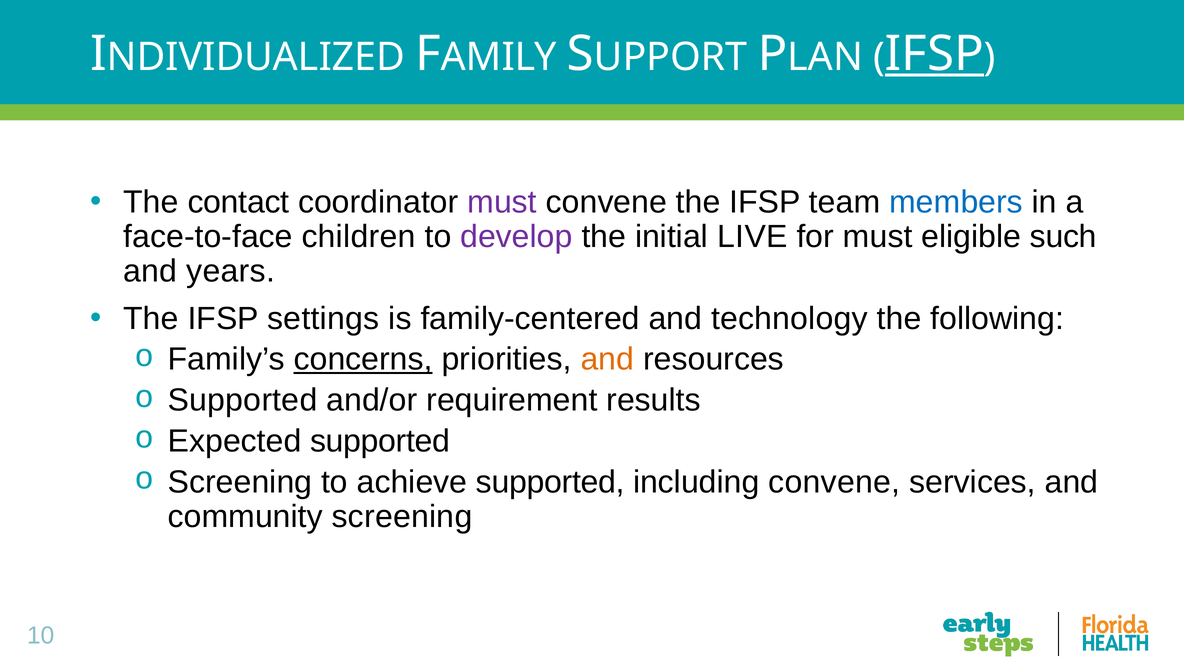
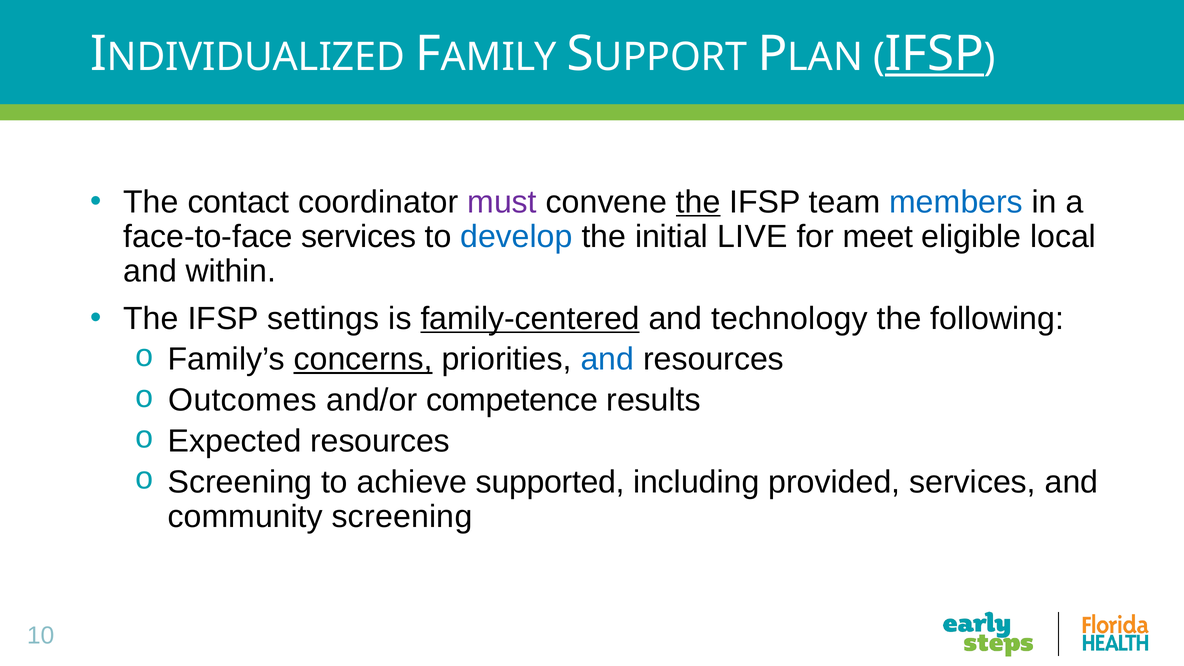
the at (698, 202) underline: none -> present
face-to-face children: children -> services
develop colour: purple -> blue
for must: must -> meet
such: such -> local
years: years -> within
family-centered underline: none -> present
and at (607, 359) colour: orange -> blue
Supported at (243, 400): Supported -> Outcomes
requirement: requirement -> competence
Expected supported: supported -> resources
including convene: convene -> provided
